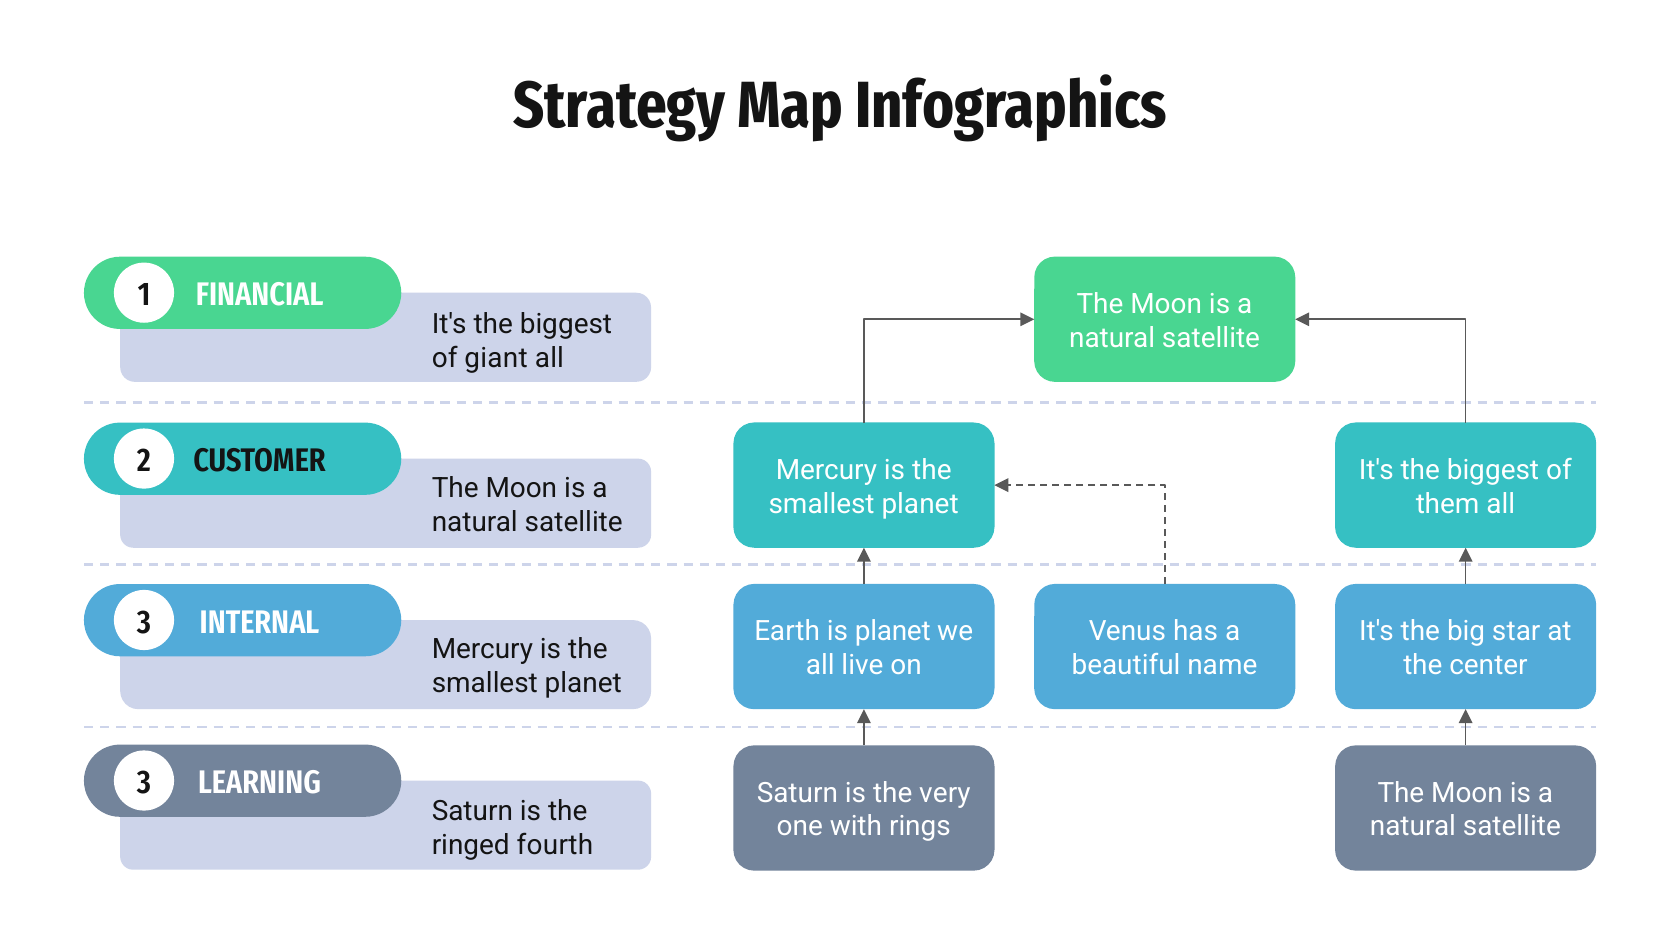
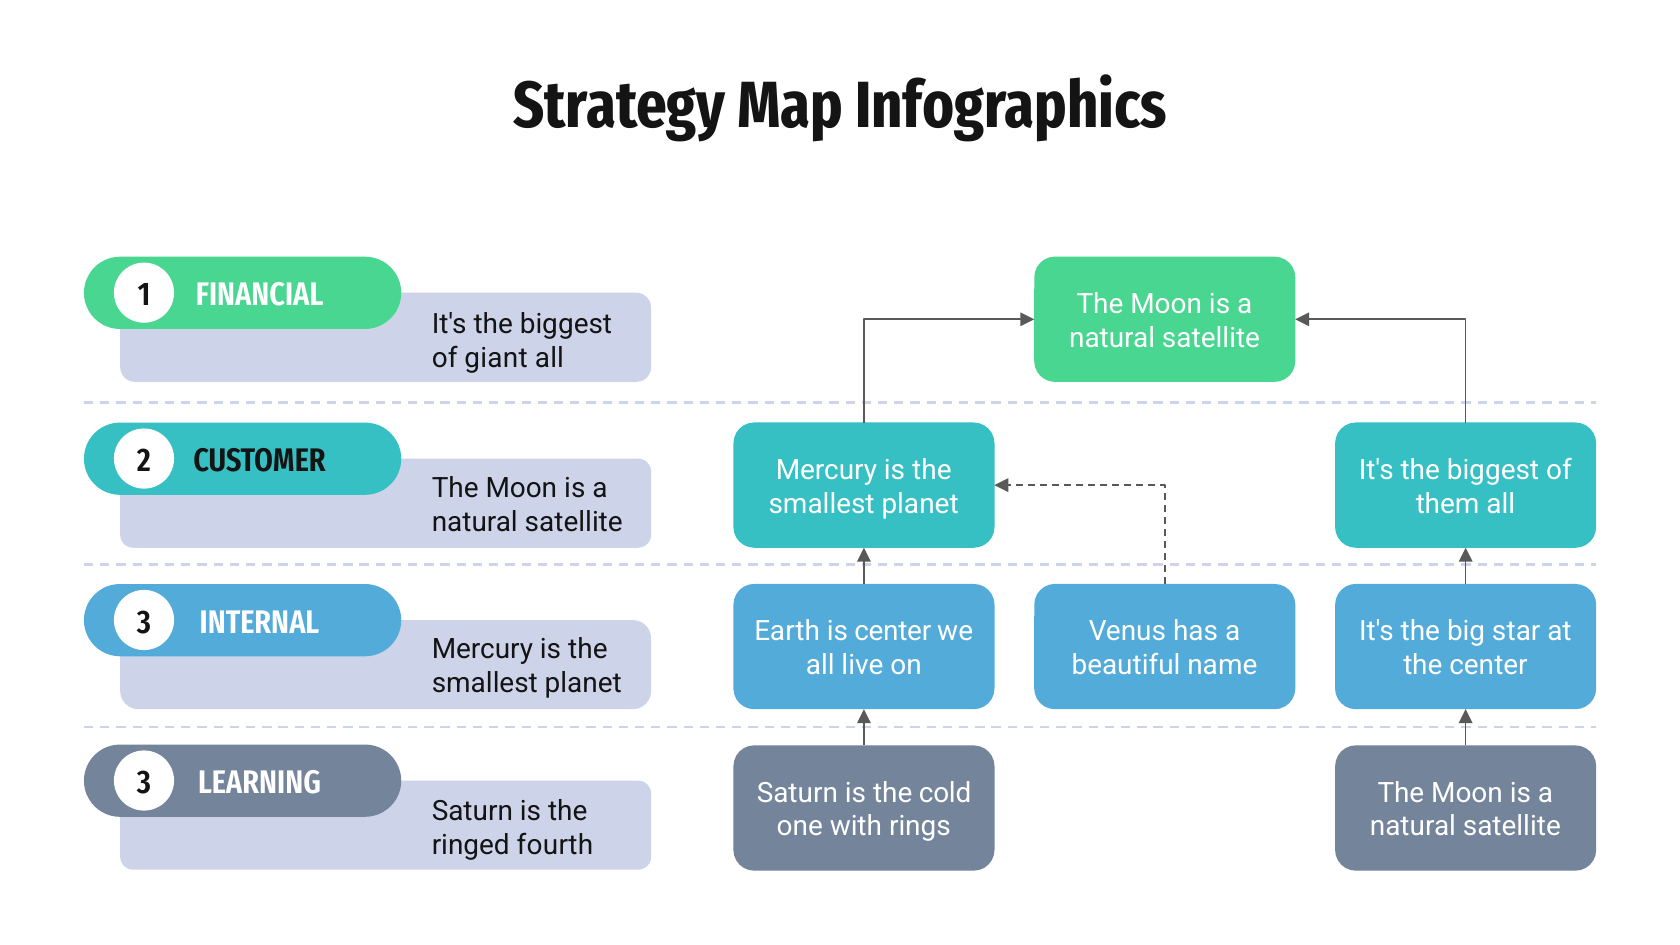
is planet: planet -> center
very: very -> cold
